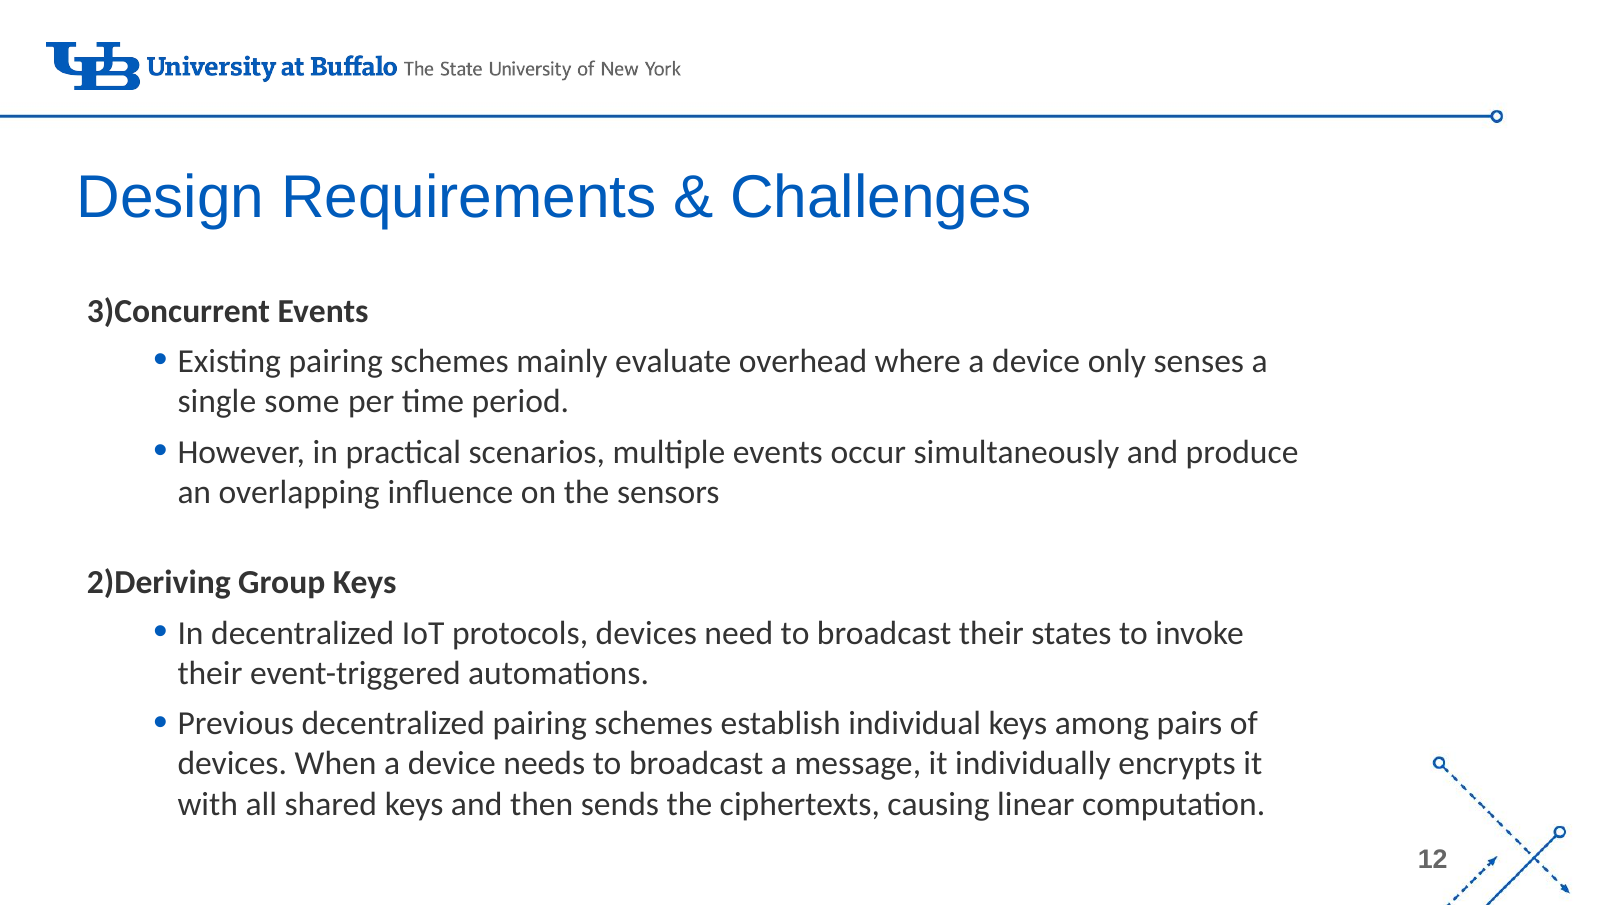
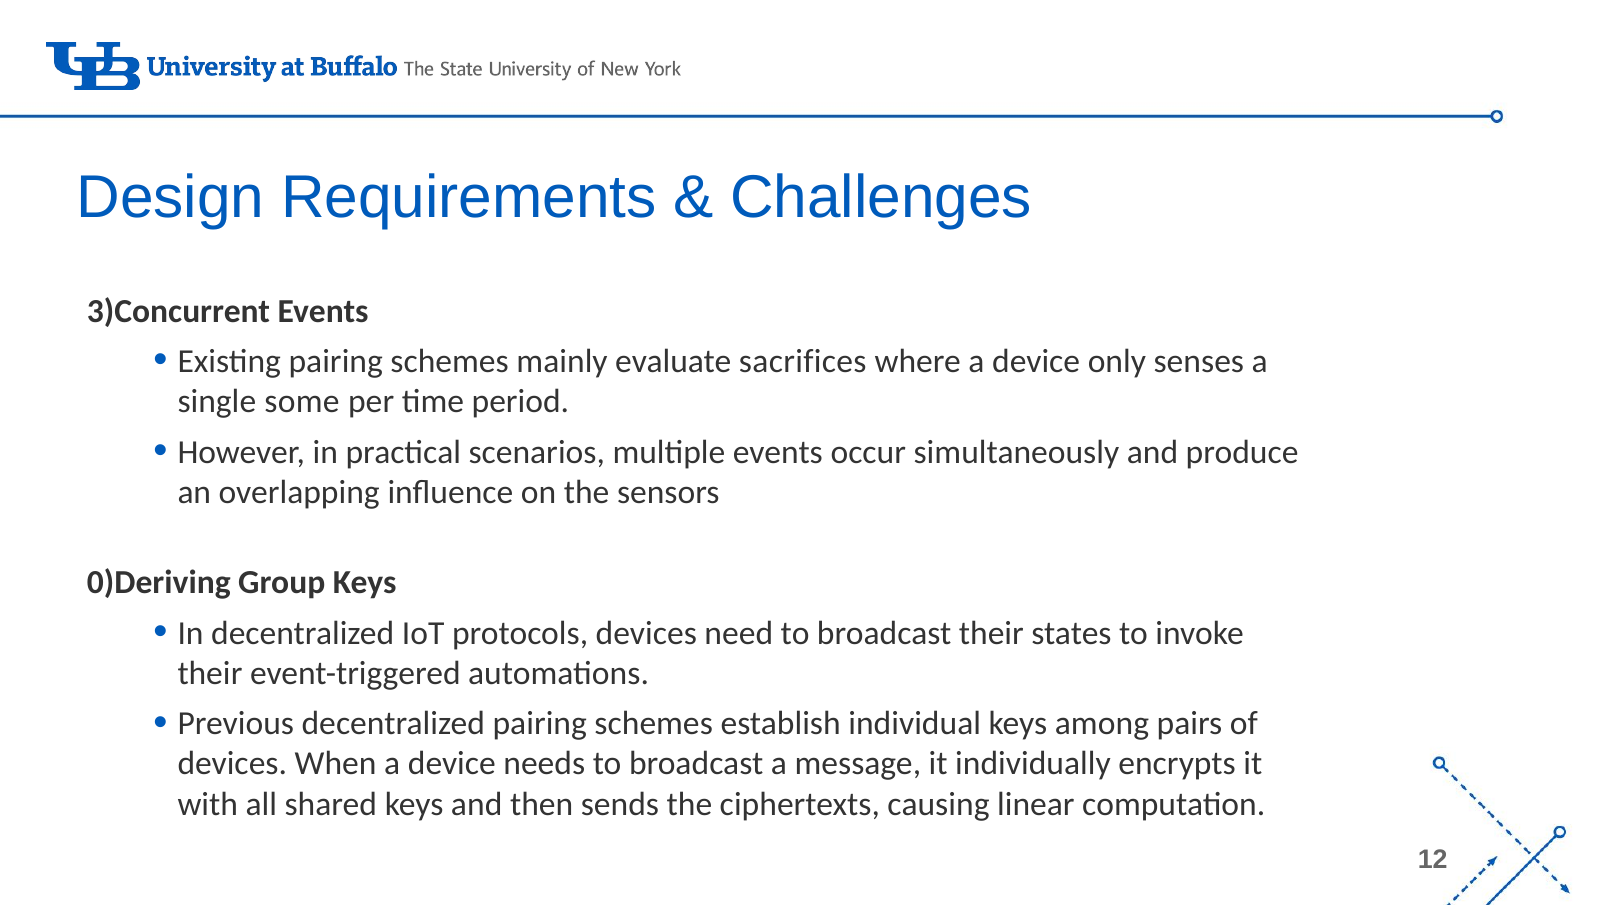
overhead: overhead -> sacrifices
2)Deriving: 2)Deriving -> 0)Deriving
